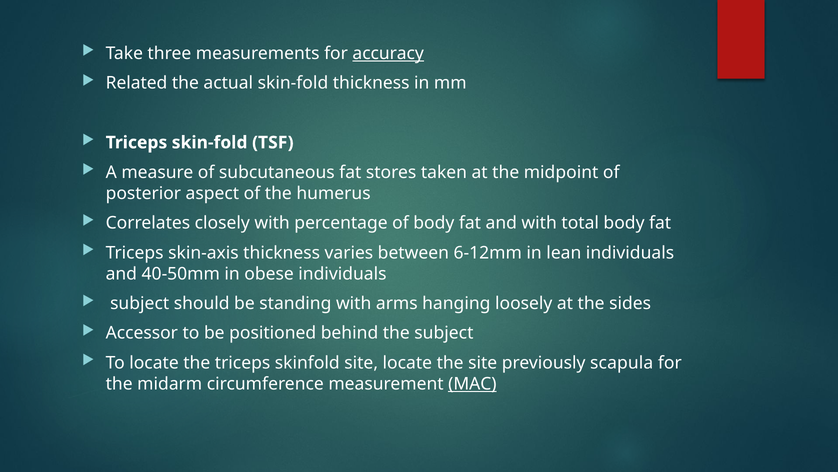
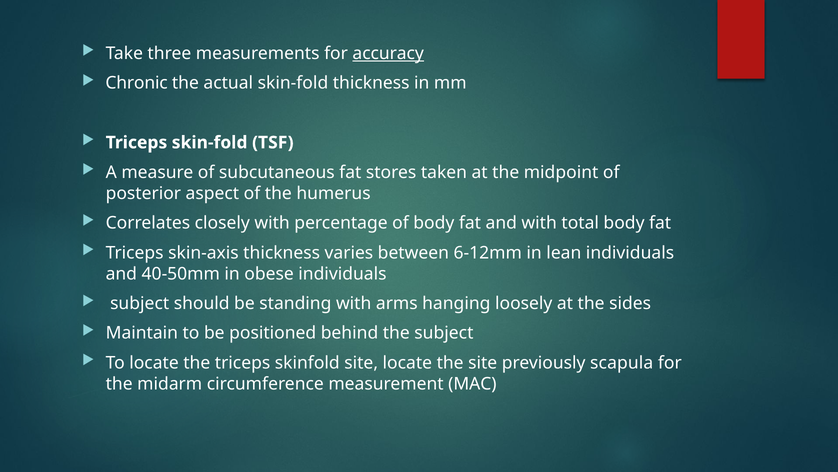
Related: Related -> Chronic
Accessor: Accessor -> Maintain
MAC underline: present -> none
